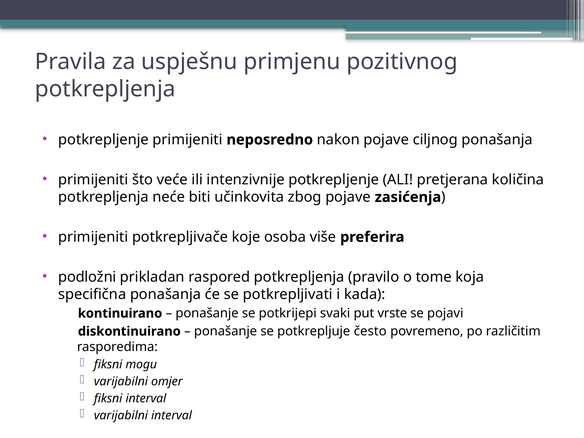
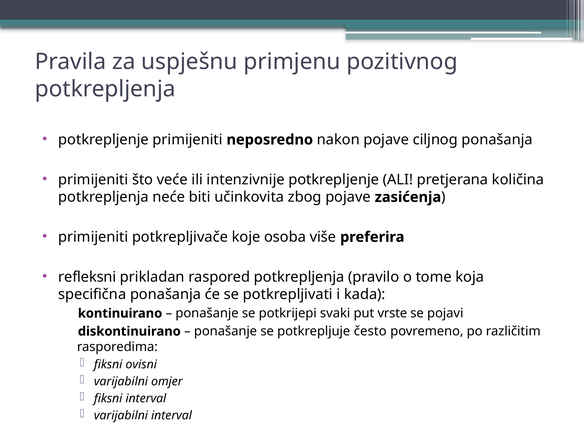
podložni: podložni -> refleksni
mogu: mogu -> ovisni
